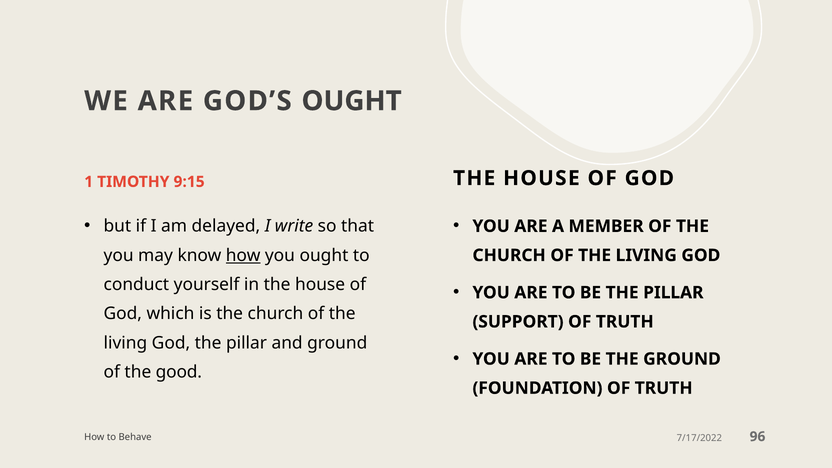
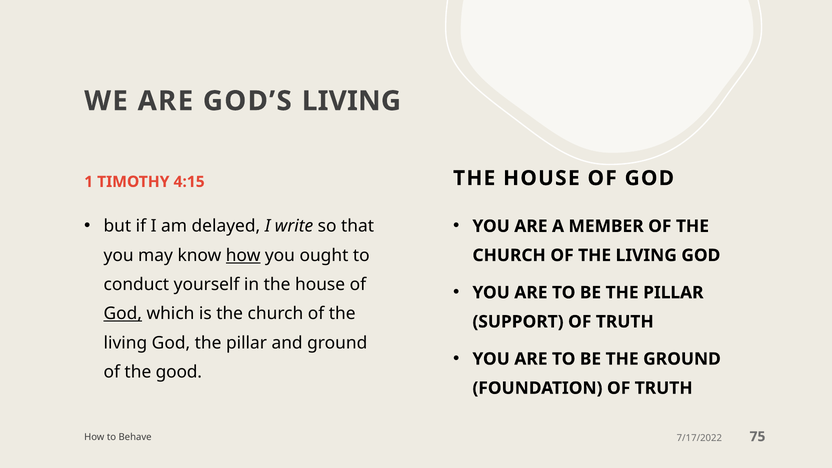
GOD’S OUGHT: OUGHT -> LIVING
9:15: 9:15 -> 4:15
God at (123, 314) underline: none -> present
96: 96 -> 75
